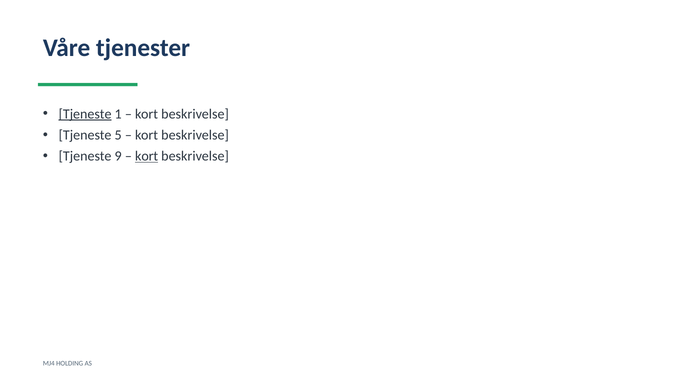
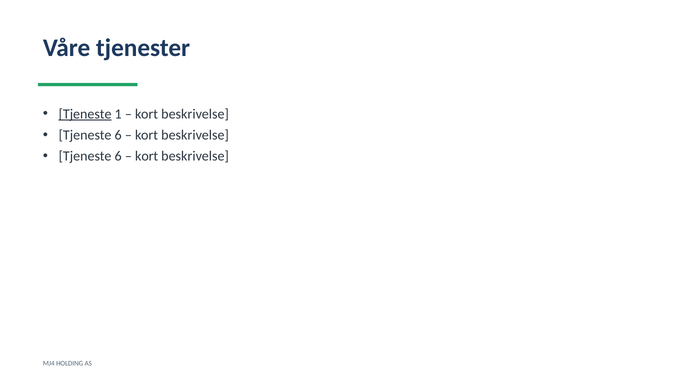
5 at (118, 135): 5 -> 6
9 at (118, 156): 9 -> 6
kort at (147, 156) underline: present -> none
